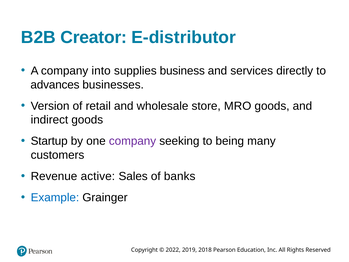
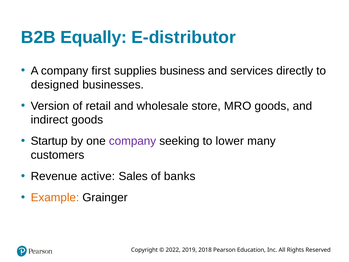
Creator: Creator -> Equally
into: into -> first
advances: advances -> designed
being: being -> lower
Example colour: blue -> orange
